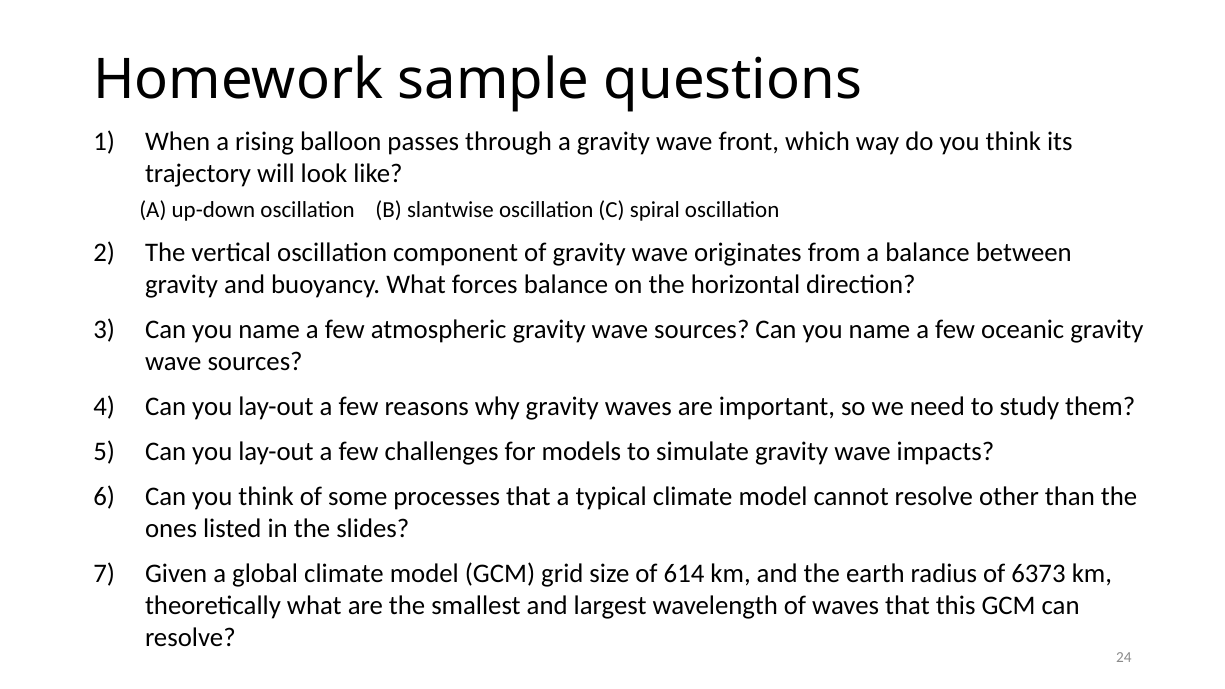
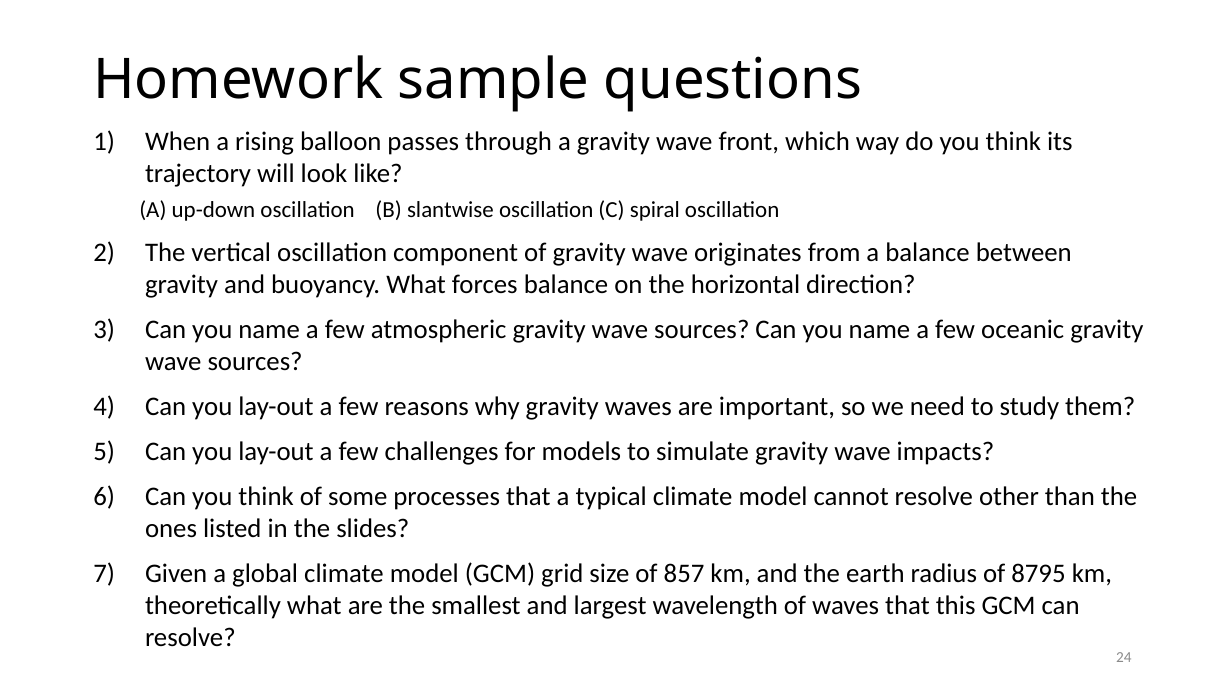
614: 614 -> 857
6373: 6373 -> 8795
